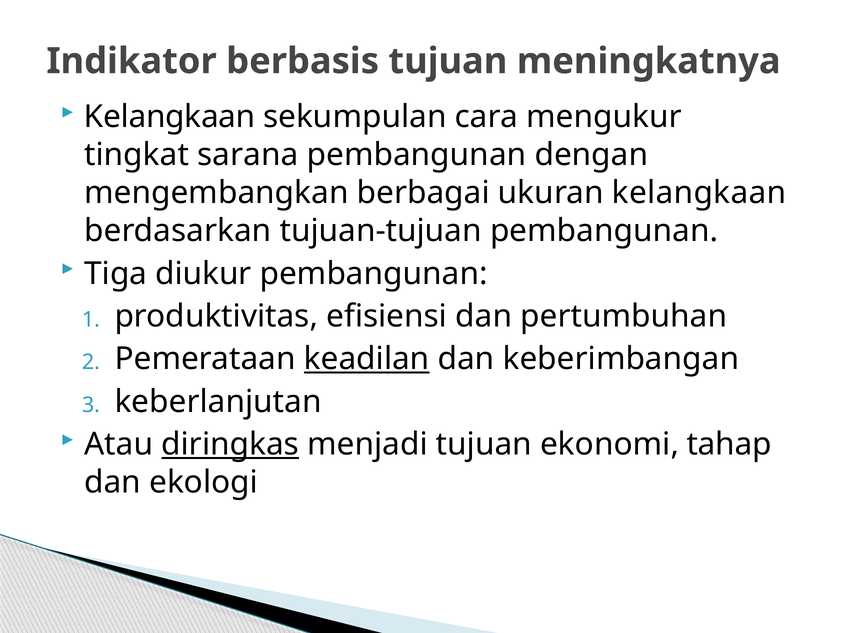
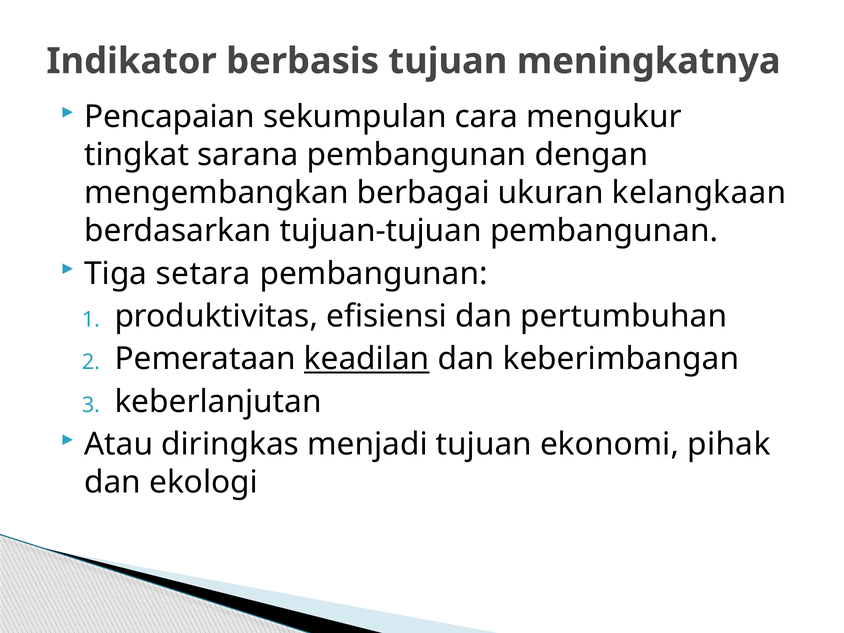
Kelangkaan at (170, 117): Kelangkaan -> Pencapaian
diukur: diukur -> setara
diringkas underline: present -> none
tahap: tahap -> pihak
